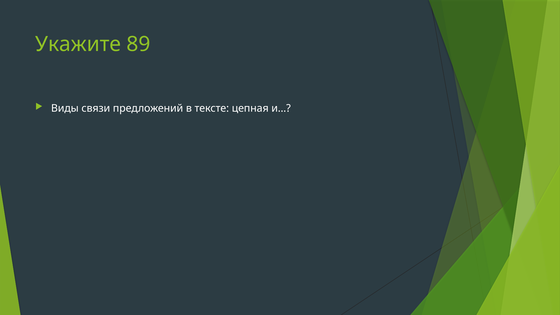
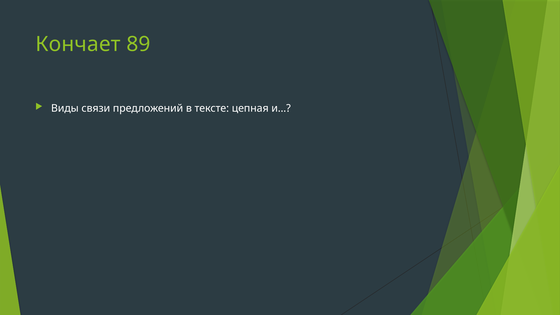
Укажите: Укажите -> Кончает
